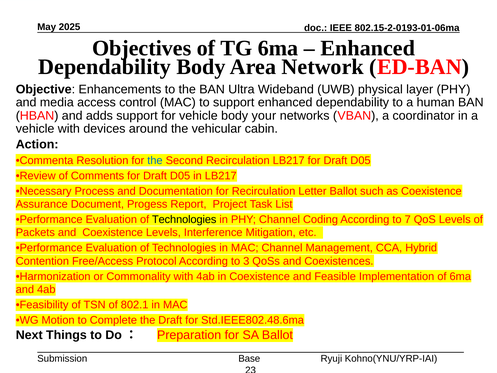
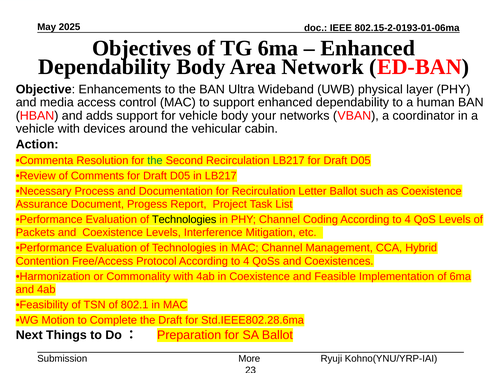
the at (155, 160) colour: blue -> green
Coding According to 7: 7 -> 4
Protocol According to 3: 3 -> 4
Std.IEEE802.48.6ma: Std.IEEE802.48.6ma -> Std.IEEE802.28.6ma
Base: Base -> More
